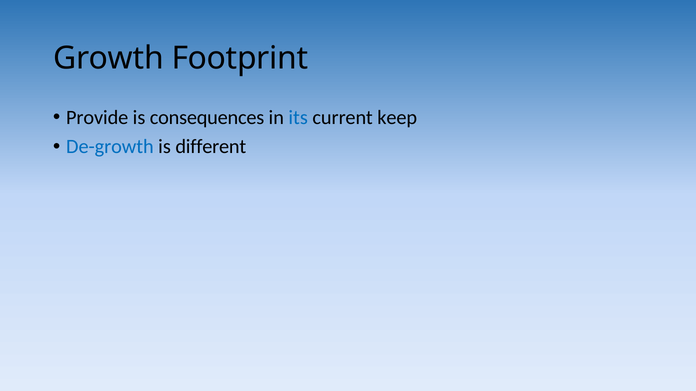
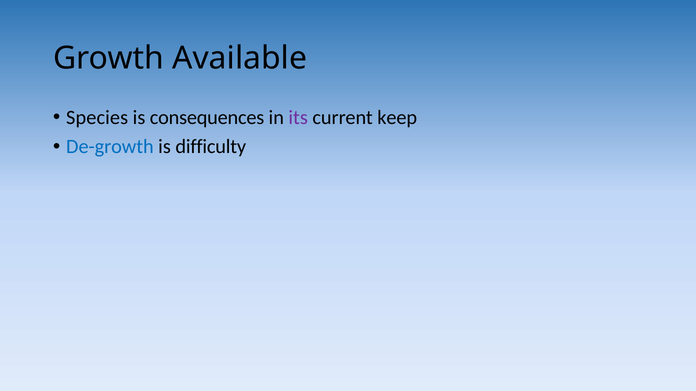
Footprint: Footprint -> Available
Provide: Provide -> Species
its colour: blue -> purple
different: different -> difficulty
